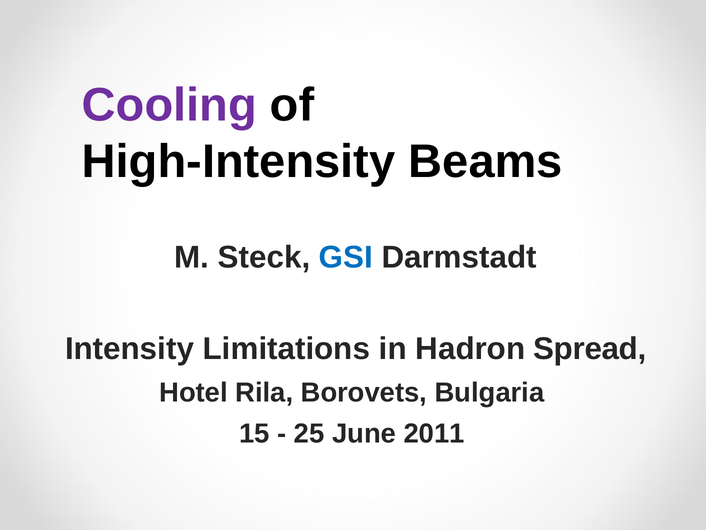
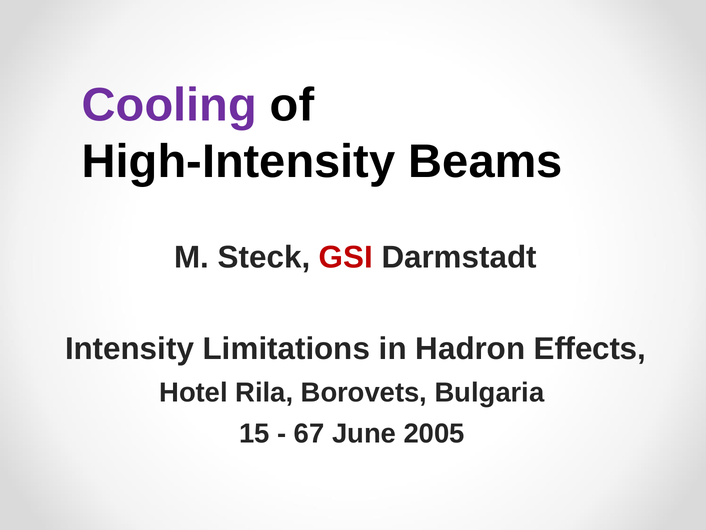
GSI colour: blue -> red
Spread: Spread -> Effects
25: 25 -> 67
2011: 2011 -> 2005
